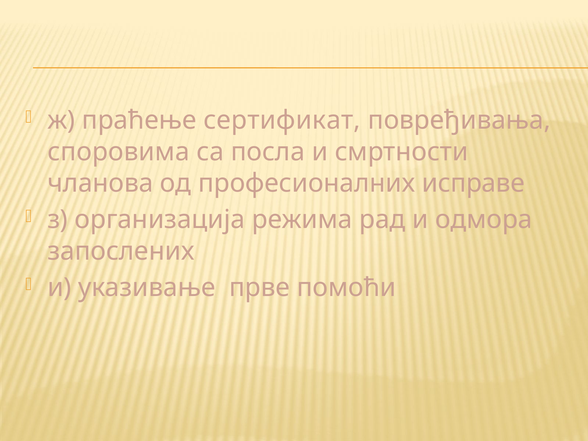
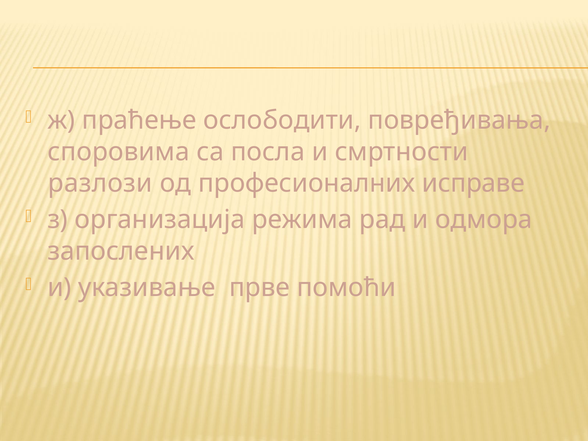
сертификат: сертификат -> ослободити
чланова: чланова -> разлози
